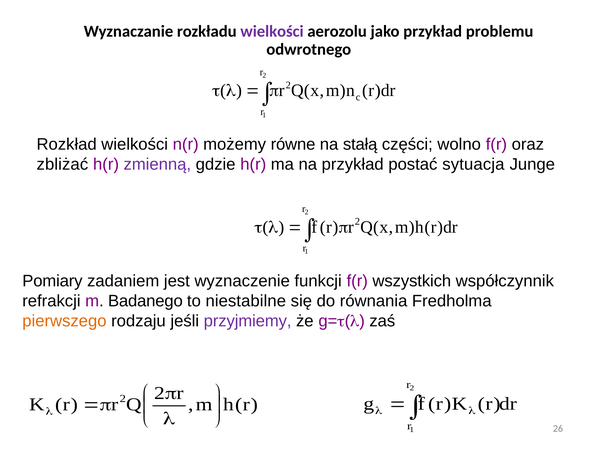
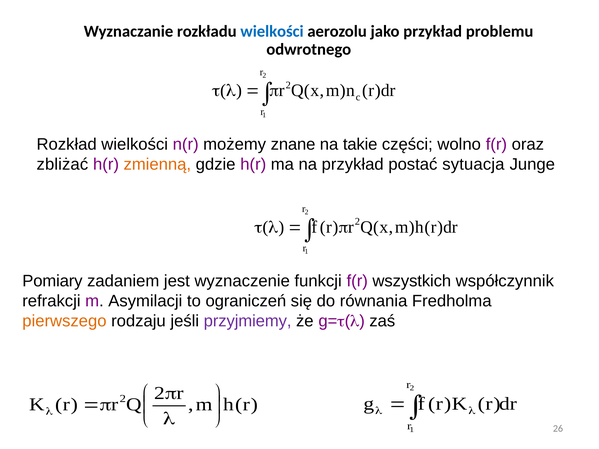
wielkości at (272, 31) colour: purple -> blue
równe: równe -> znane
stałą: stałą -> takie
zmienną colour: purple -> orange
Badanego: Badanego -> Asymilacji
niestabilne: niestabilne -> ograniczeń
